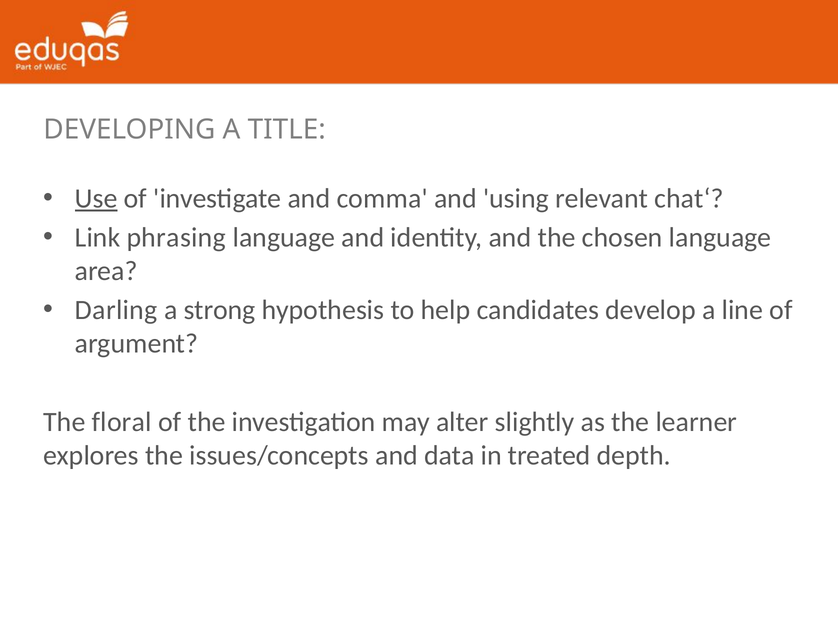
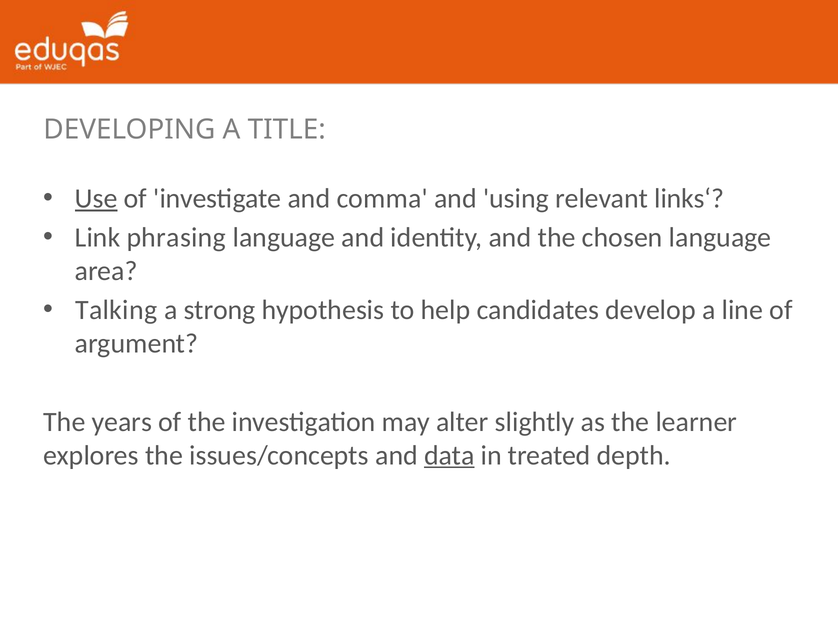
chat‘: chat‘ -> links‘
Darling: Darling -> Talking
floral: floral -> years
data underline: none -> present
